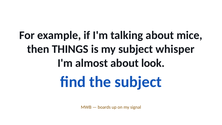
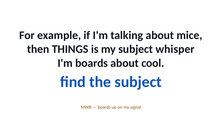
I'm almost: almost -> boards
look: look -> cool
